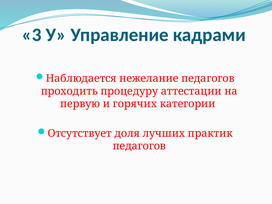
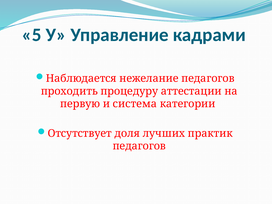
3: 3 -> 5
горячих: горячих -> система
